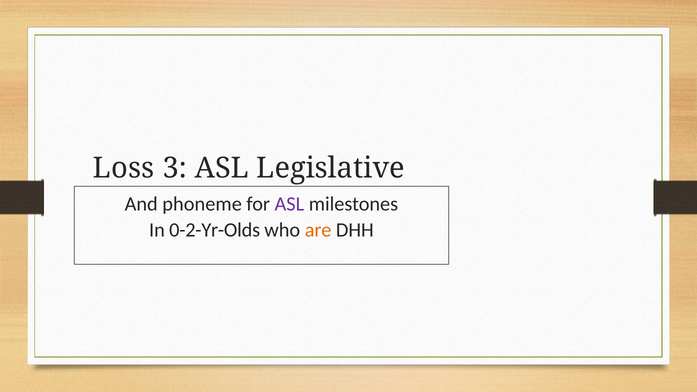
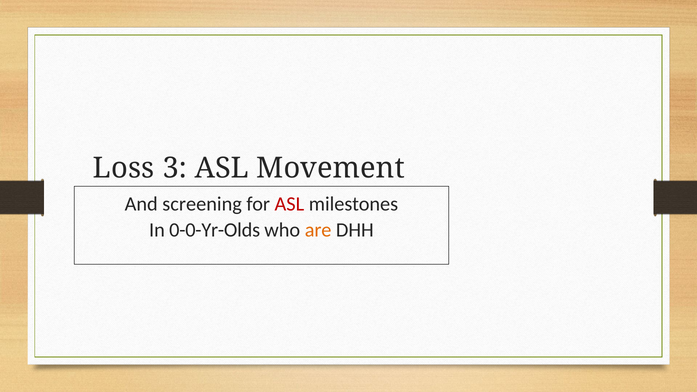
Legislative: Legislative -> Movement
phoneme: phoneme -> screening
ASL at (289, 204) colour: purple -> red
0-2-Yr-Olds: 0-2-Yr-Olds -> 0-0-Yr-Olds
